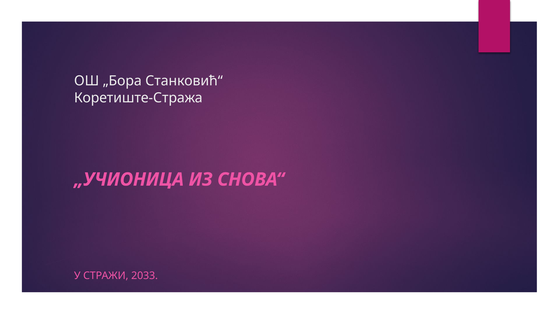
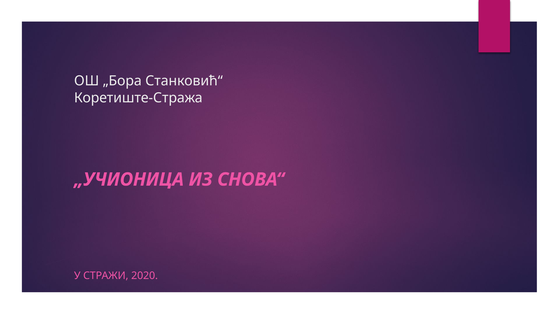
2033: 2033 -> 2020
